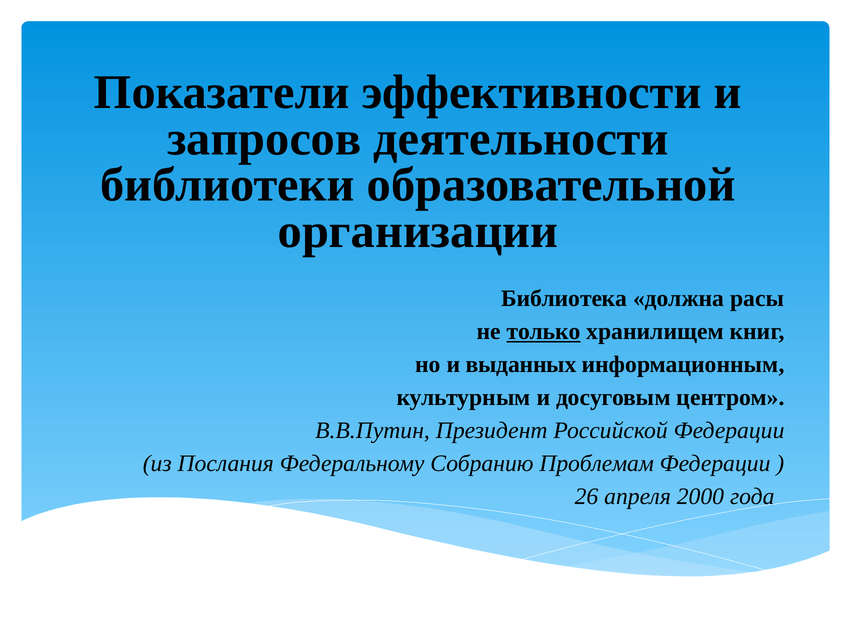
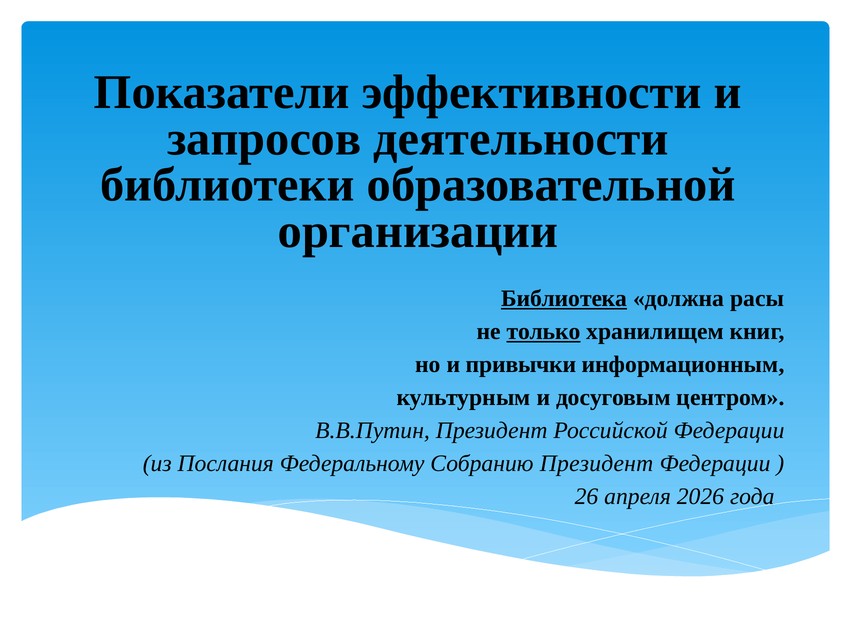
Библиотека underline: none -> present
выданных: выданных -> привычки
Собранию Проблемам: Проблемам -> Президент
2000: 2000 -> 2026
